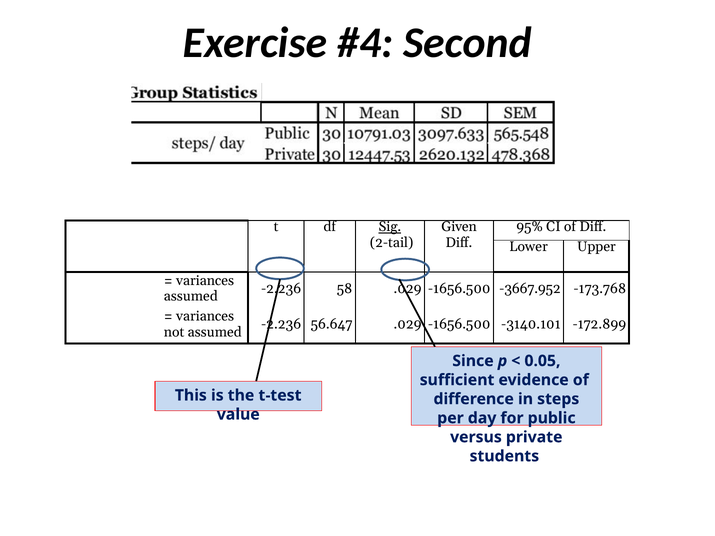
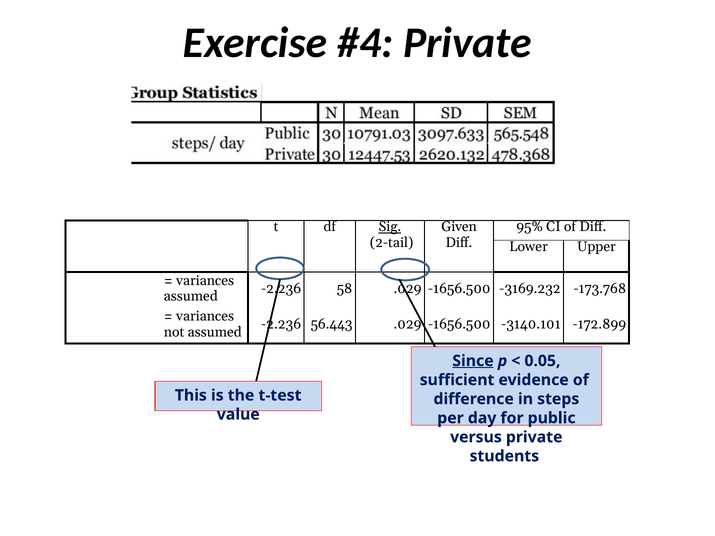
Second at (467, 43): Second -> Private
-3667.952: -3667.952 -> -3169.232
56.647: 56.647 -> 56.443
Since underline: none -> present
